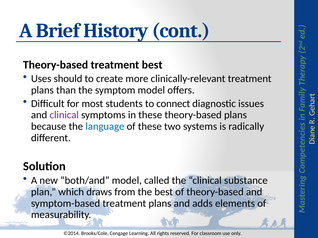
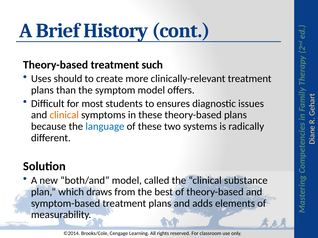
treatment best: best -> such
connect: connect -> ensures
clinical at (64, 115) colour: purple -> orange
